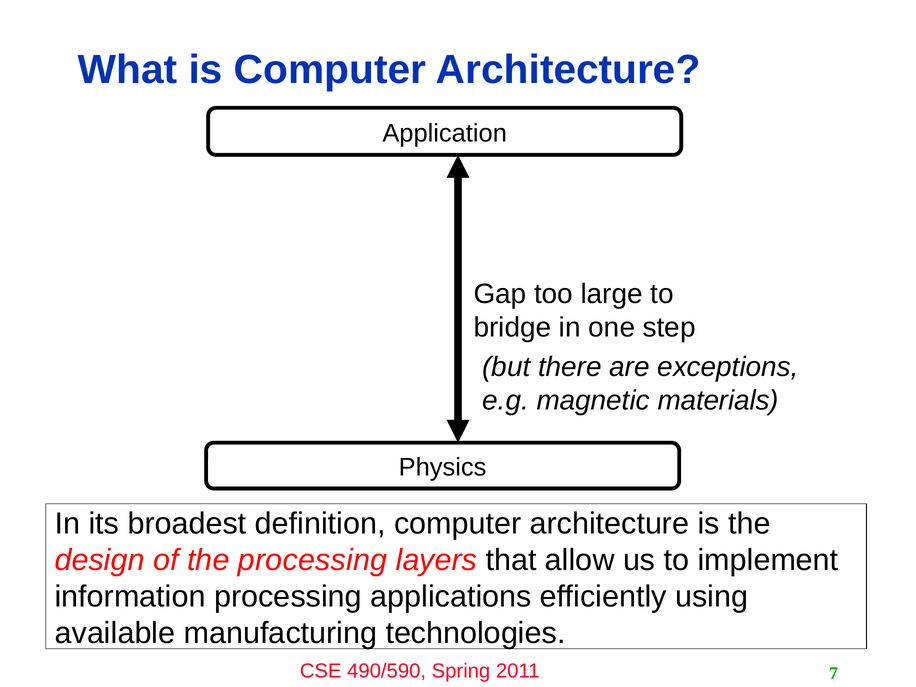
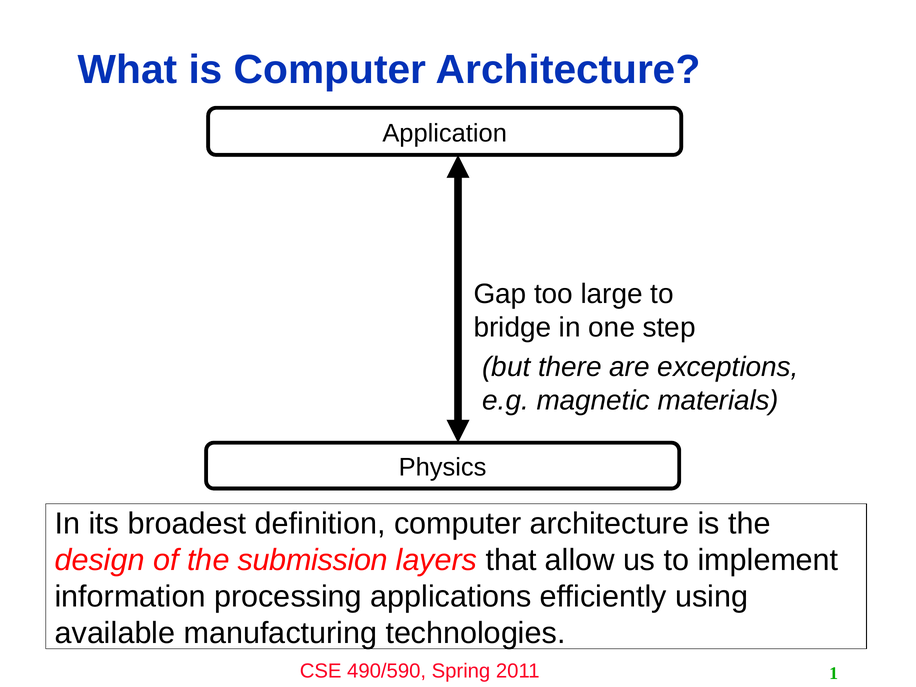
the processing: processing -> submission
7: 7 -> 1
